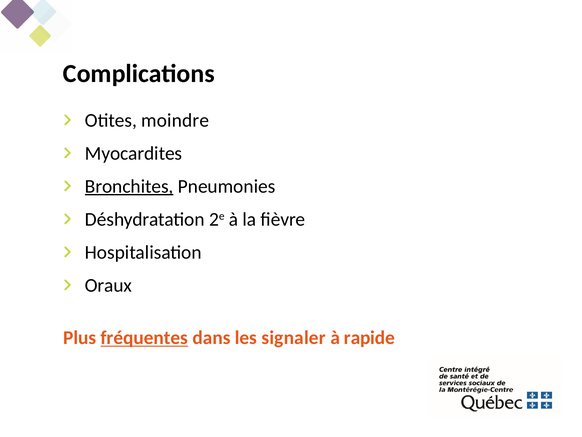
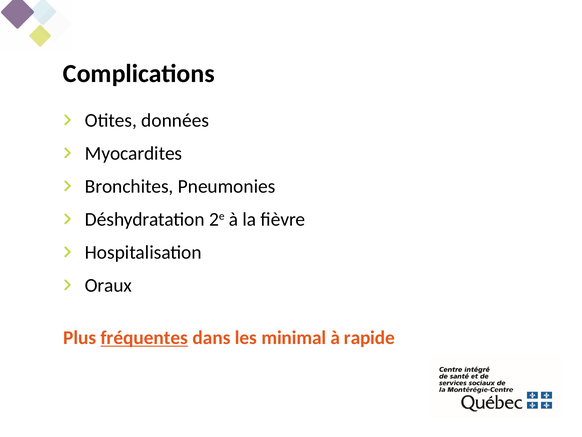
moindre: moindre -> données
Bronchites underline: present -> none
signaler: signaler -> minimal
